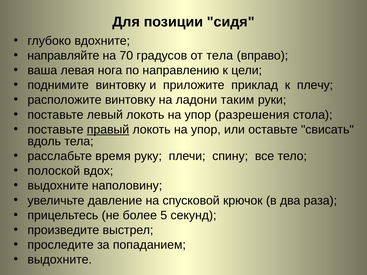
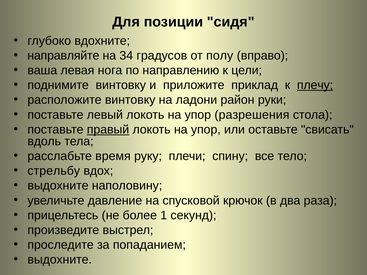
70: 70 -> 34
от тела: тела -> полу
плечу underline: none -> present
таким: таким -> район
полоской: полоской -> стрельбу
5: 5 -> 1
